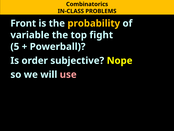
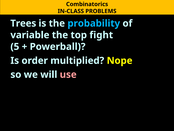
Front: Front -> Trees
probability colour: yellow -> light blue
subjective: subjective -> multiplied
